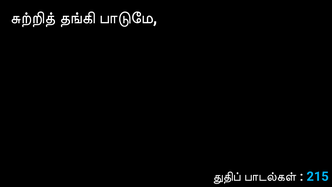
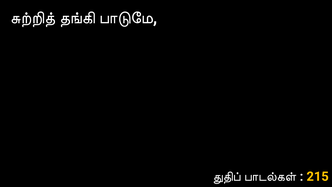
215 colour: light blue -> yellow
